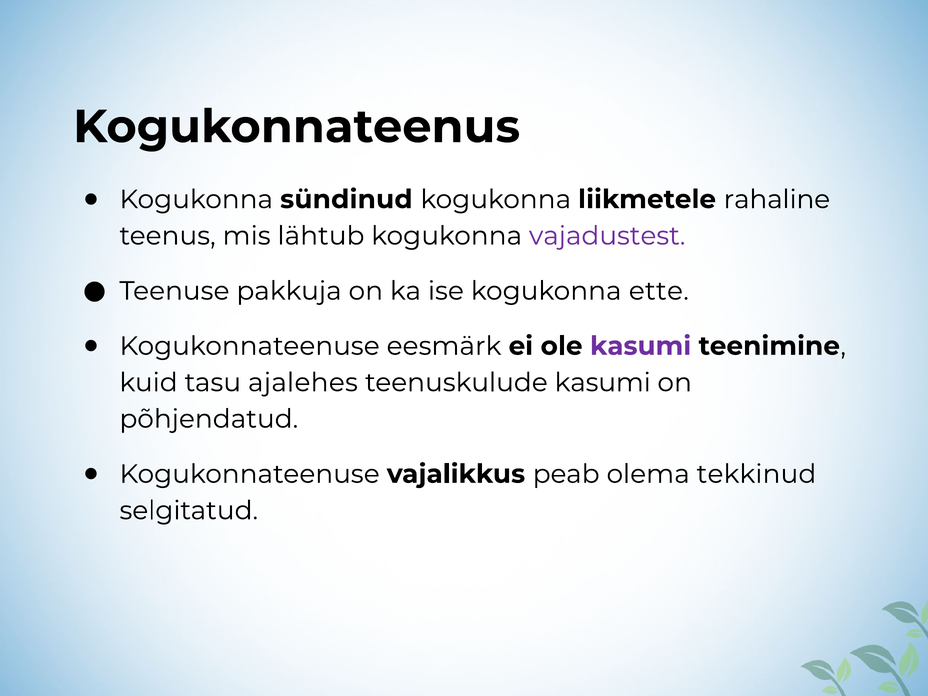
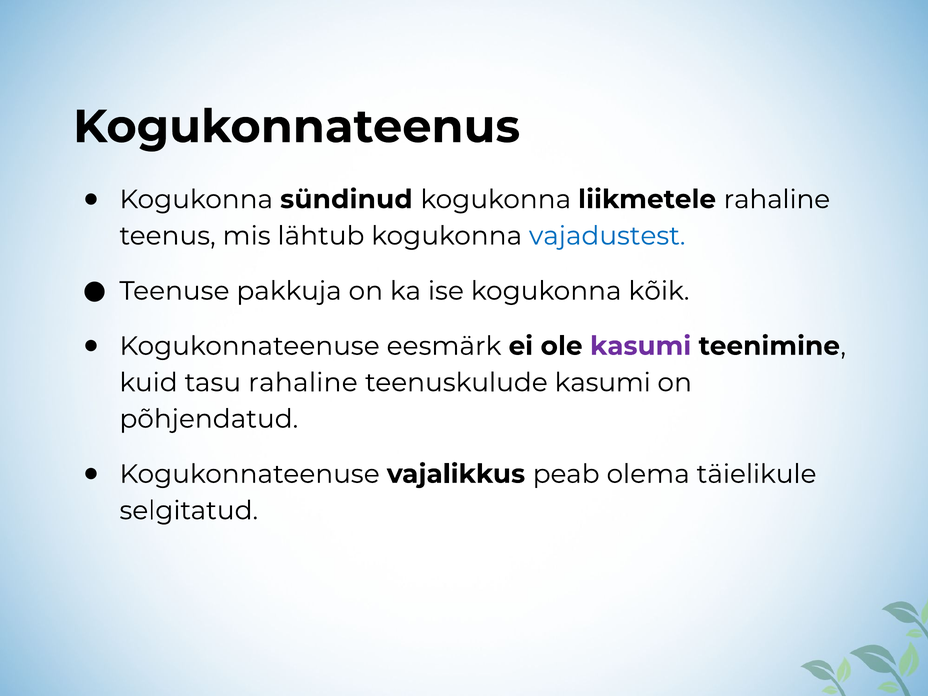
vajadustest colour: purple -> blue
ette: ette -> kõik
tasu ajalehes: ajalehes -> rahaline
tekkinud: tekkinud -> täielikule
